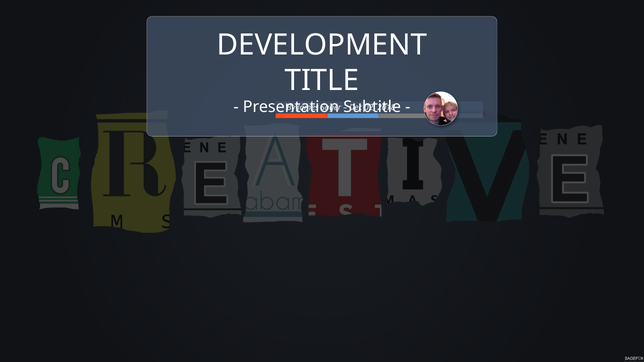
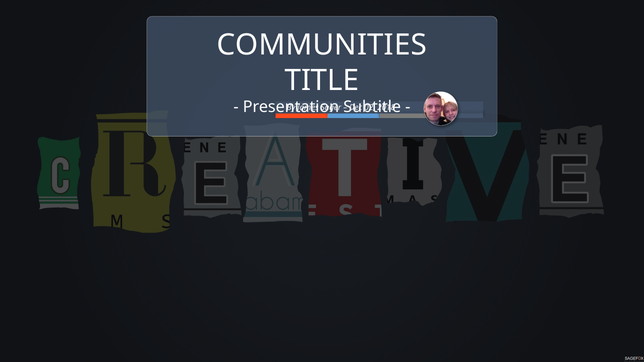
DEVELOPMENT: DEVELOPMENT -> COMMUNITIES
